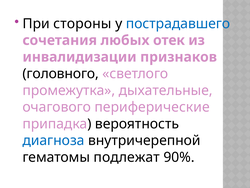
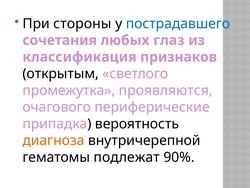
отек: отек -> глаз
инвалидизации: инвалидизации -> классификация
головного: головного -> открытым
дыхательные: дыхательные -> проявляются
диагноза colour: blue -> orange
